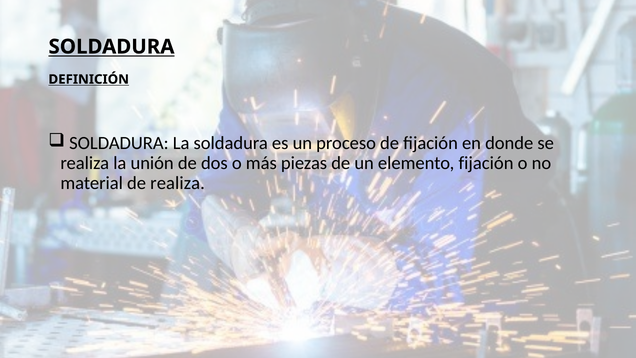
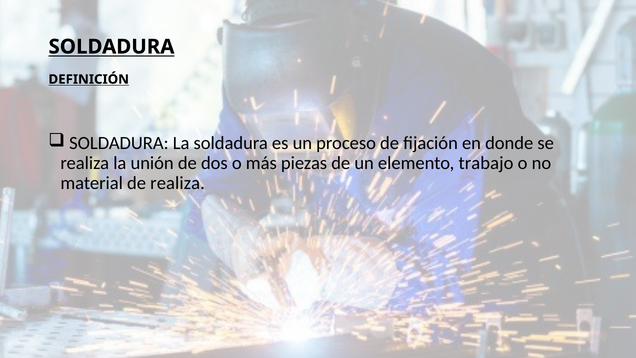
elemento fijación: fijación -> trabajo
